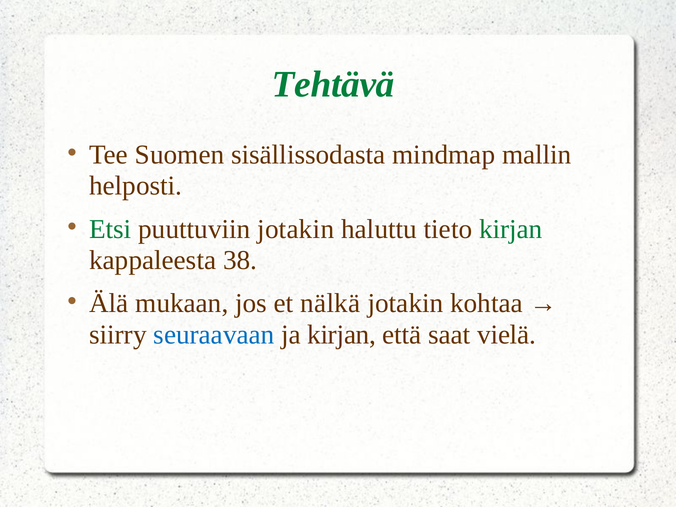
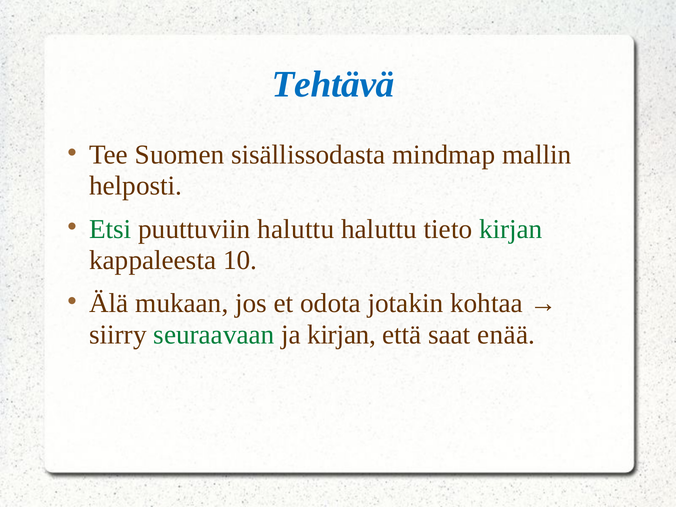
Tehtävä colour: green -> blue
puuttuviin jotakin: jotakin -> haluttu
38: 38 -> 10
nälkä: nälkä -> odota
seuraavaan colour: blue -> green
vielä: vielä -> enää
